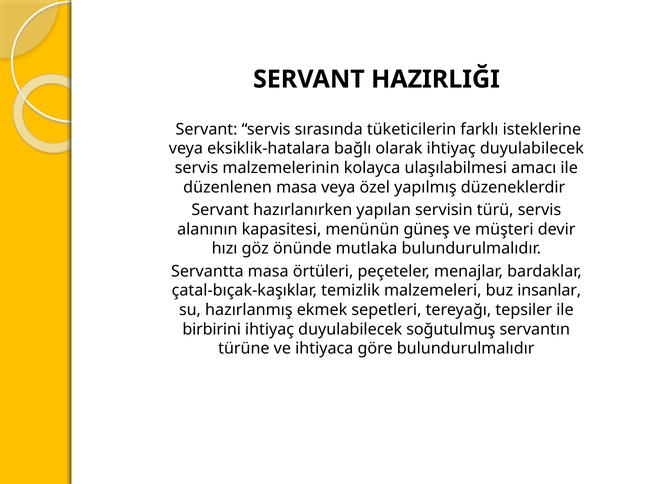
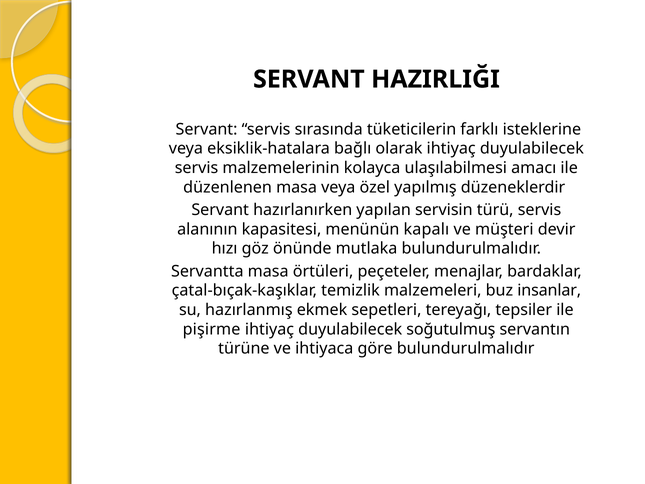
güneş: güneş -> kapalı
birbirini: birbirini -> pişirme
